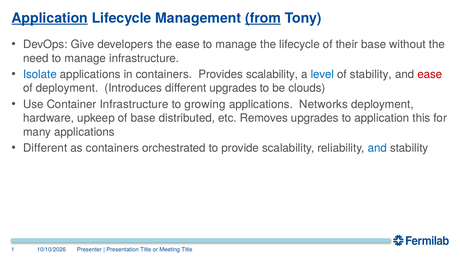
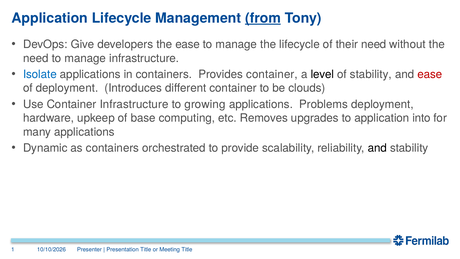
Application at (50, 18) underline: present -> none
their base: base -> need
Provides scalability: scalability -> container
level colour: blue -> black
different upgrades: upgrades -> container
Networks: Networks -> Problems
distributed: distributed -> computing
this: this -> into
Different at (45, 148): Different -> Dynamic
and at (377, 148) colour: blue -> black
